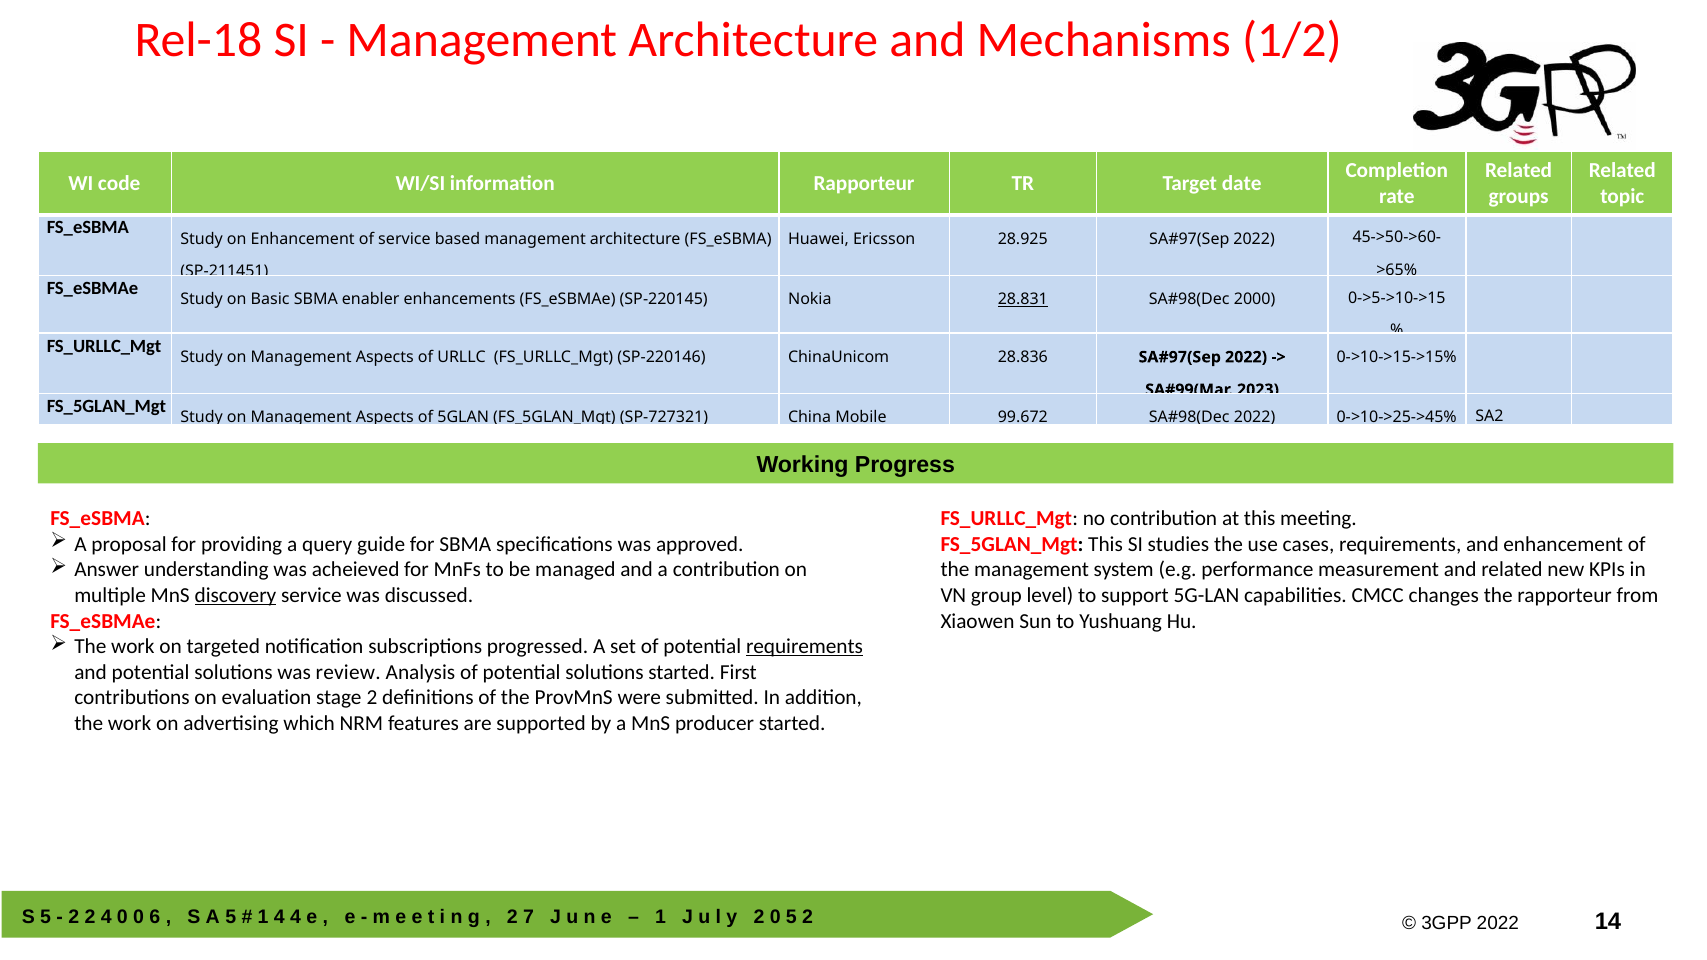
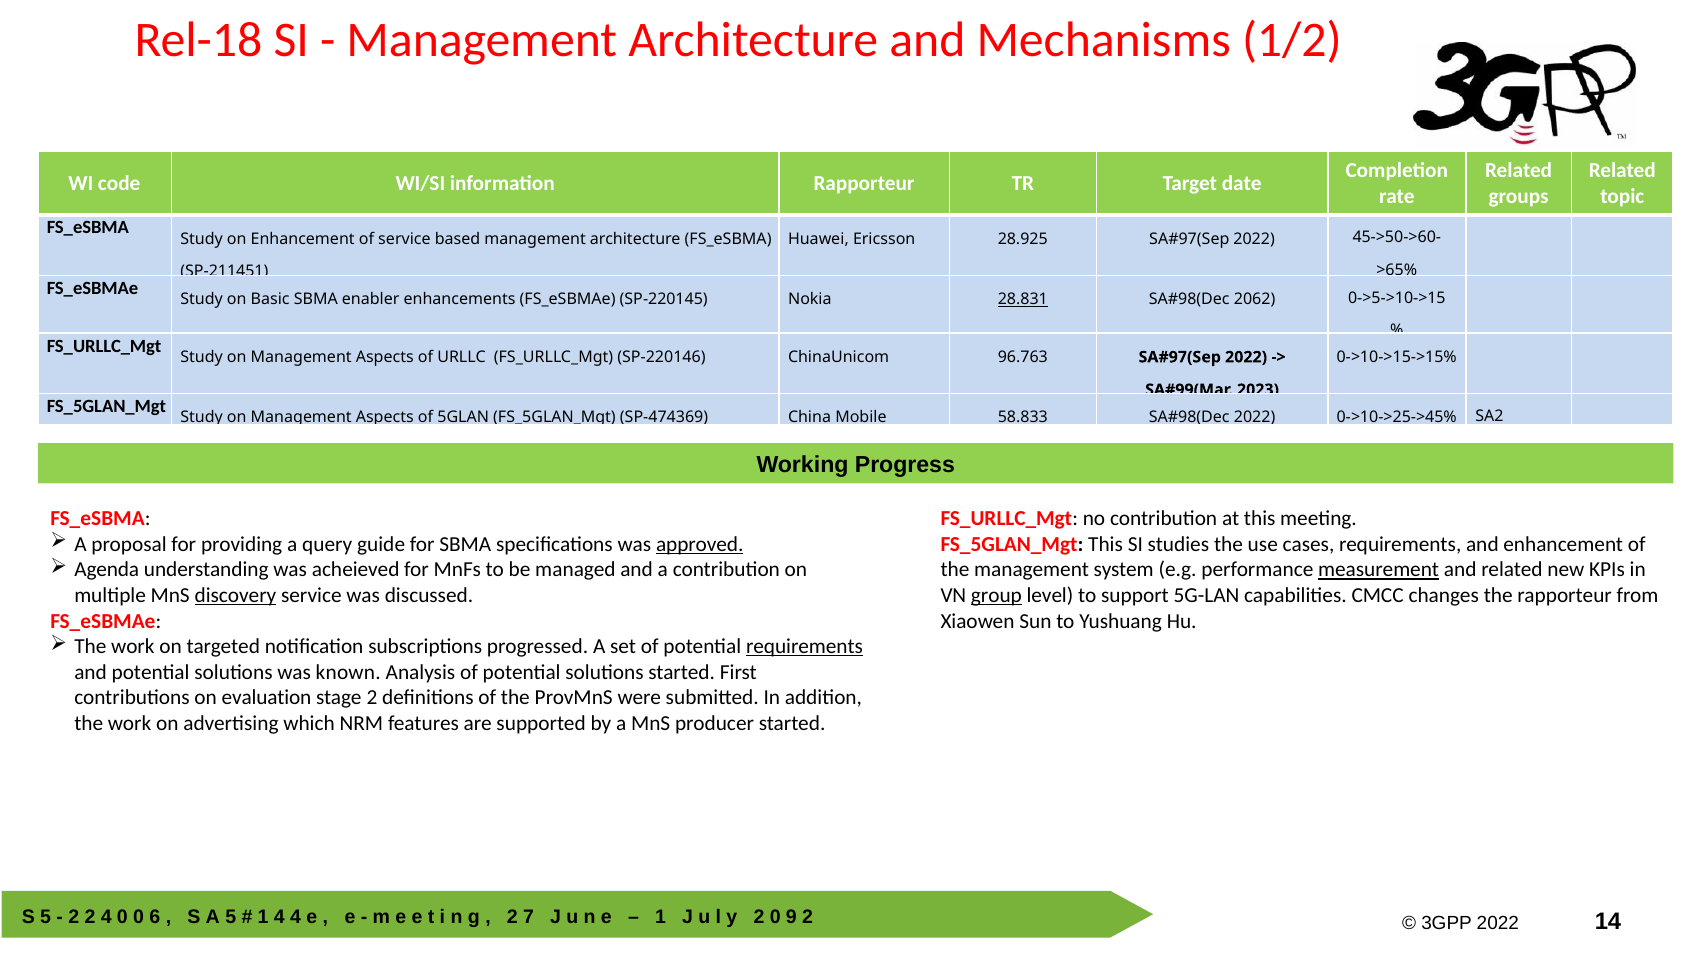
2000: 2000 -> 2062
28.836: 28.836 -> 96.763
SP-727321: SP-727321 -> SP-474369
99.672: 99.672 -> 58.833
approved underline: none -> present
Answer: Answer -> Agenda
measurement underline: none -> present
group underline: none -> present
review: review -> known
5 at (791, 917): 5 -> 9
